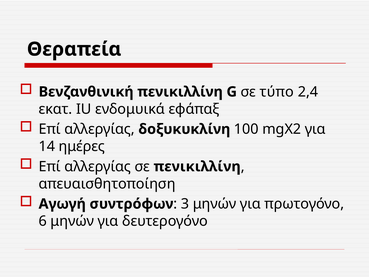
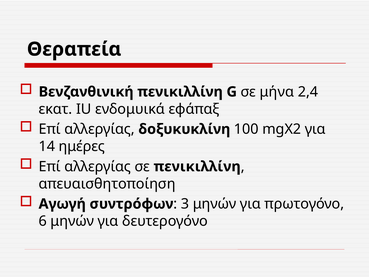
τύπο: τύπο -> μήνα
